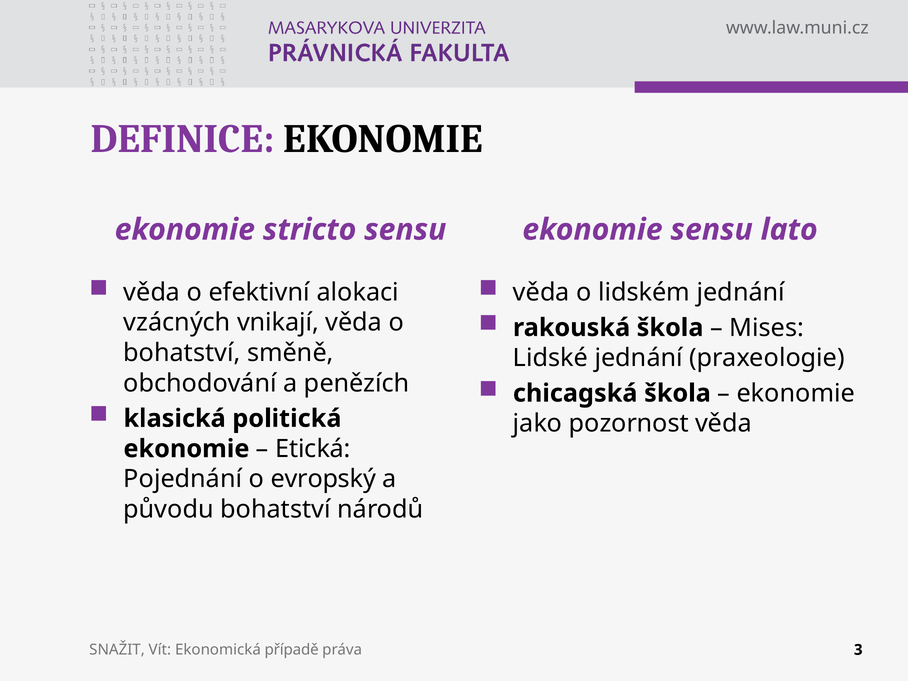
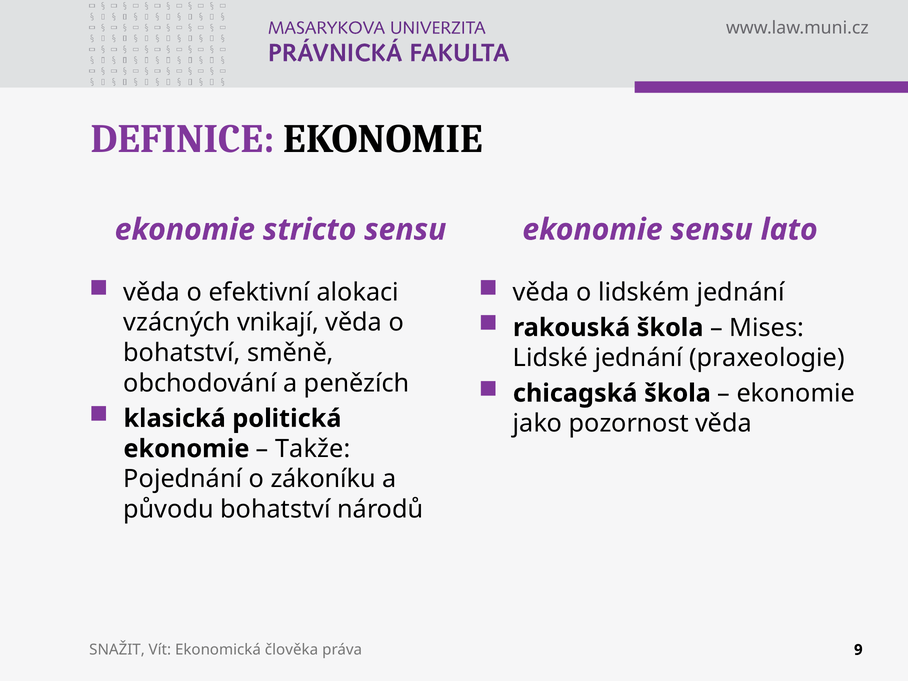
Etická: Etická -> Takže
evropský: evropský -> zákoníku
případě: případě -> člověka
3: 3 -> 9
